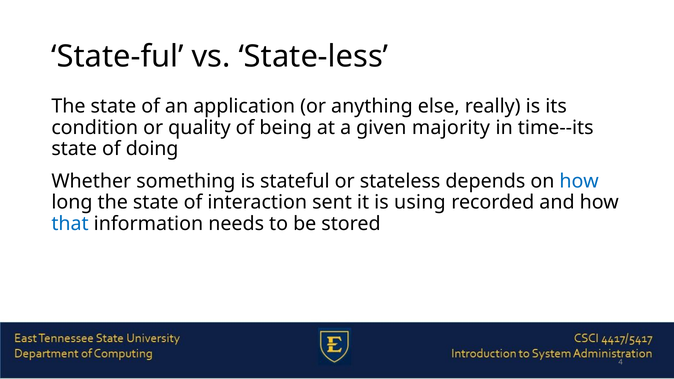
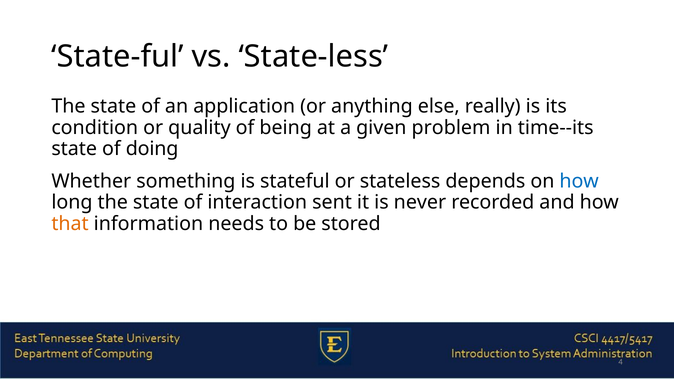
majority: majority -> problem
using: using -> never
that colour: blue -> orange
